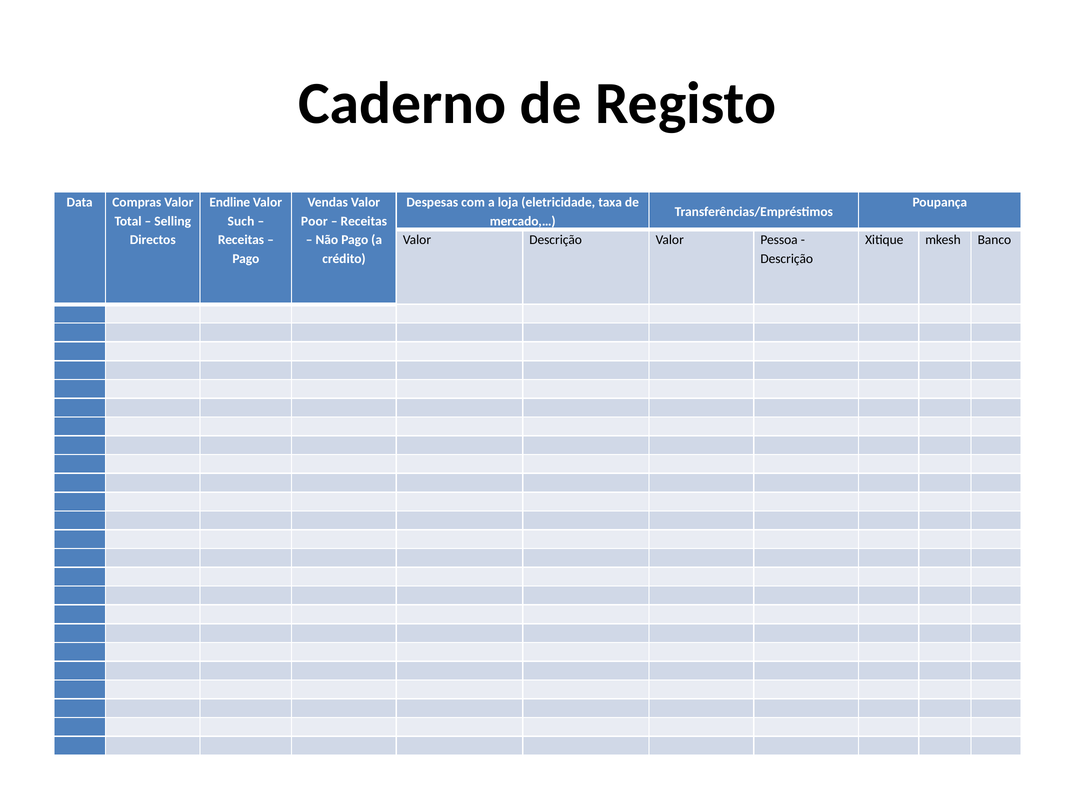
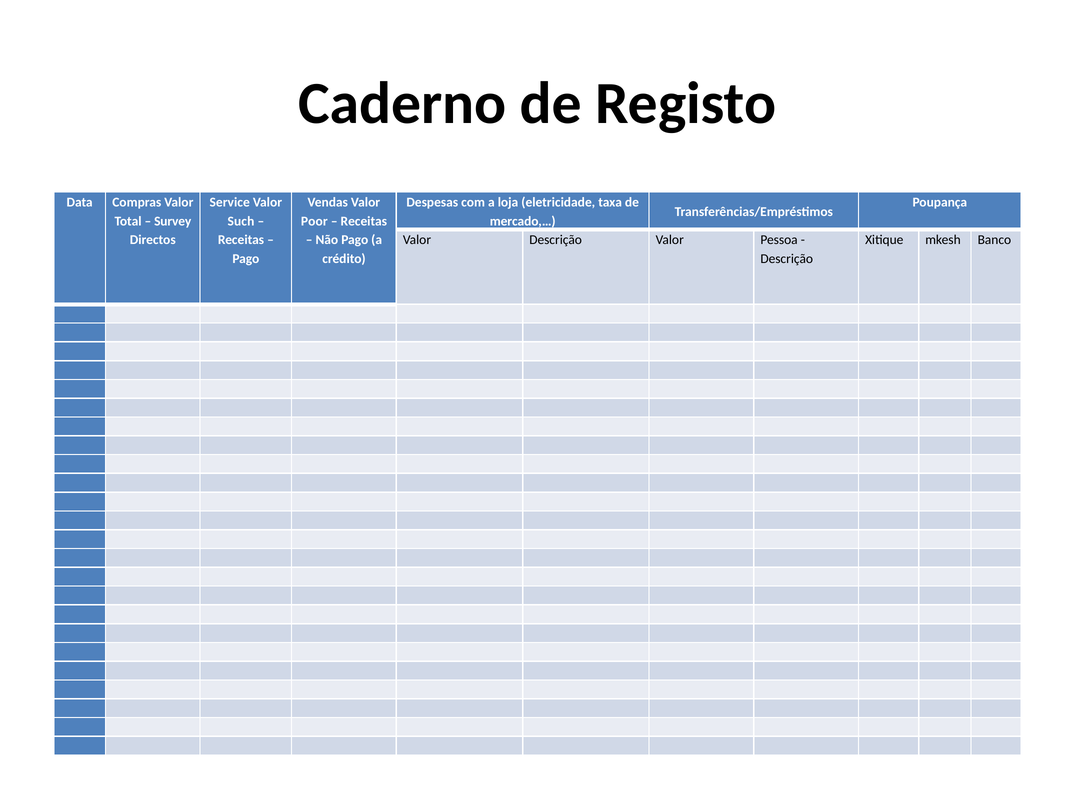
Endline: Endline -> Service
Selling: Selling -> Survey
